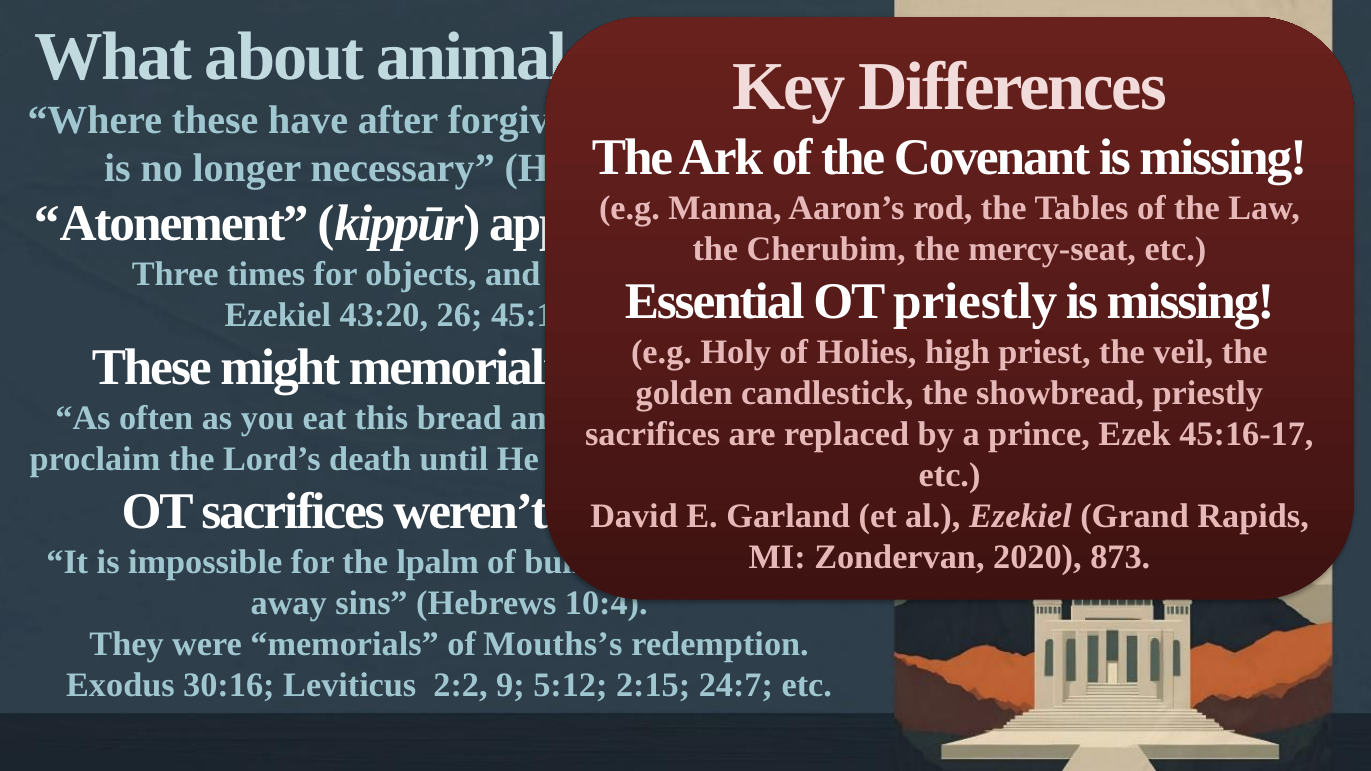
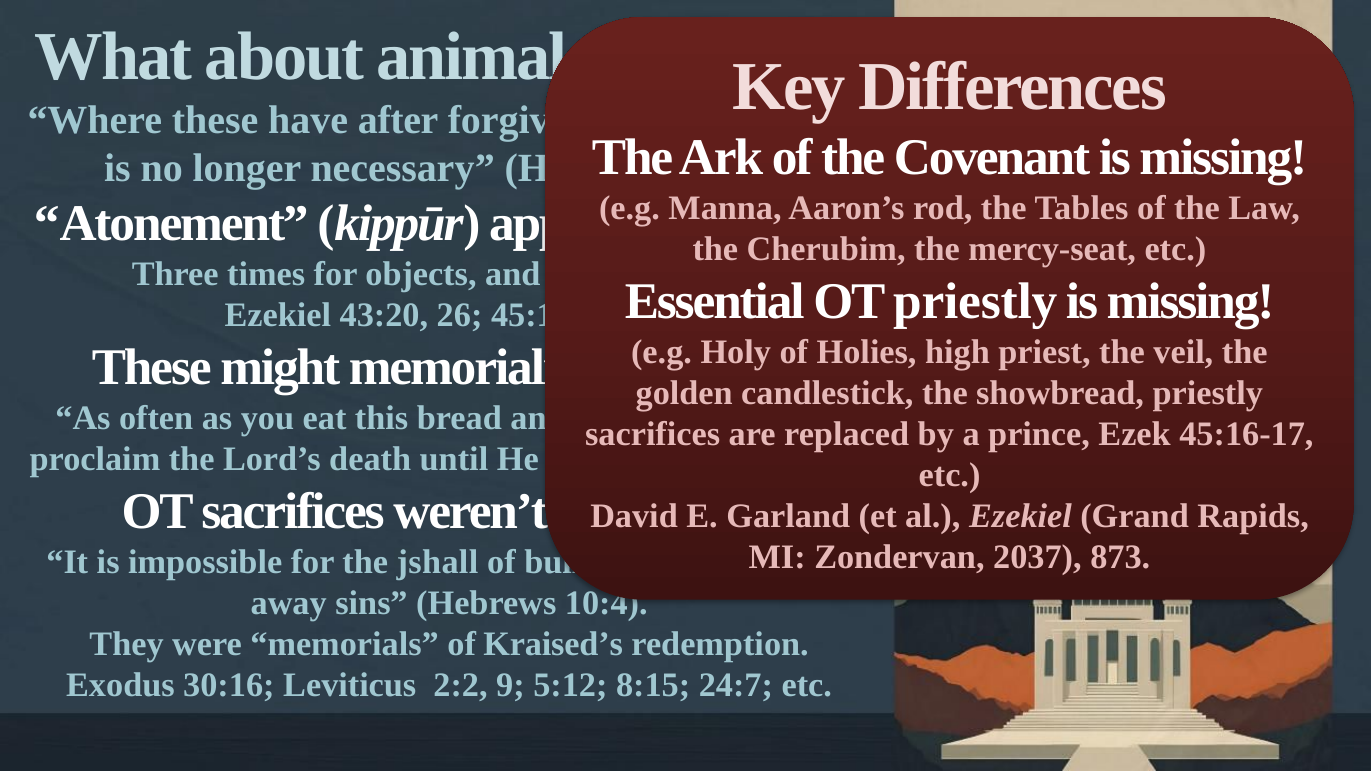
2020: 2020 -> 2037
lpalm: lpalm -> jshall
Mouths’s: Mouths’s -> Kraised’s
2:15: 2:15 -> 8:15
